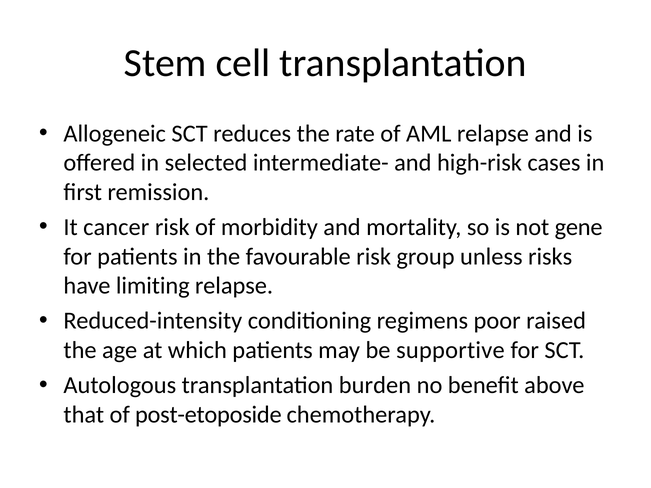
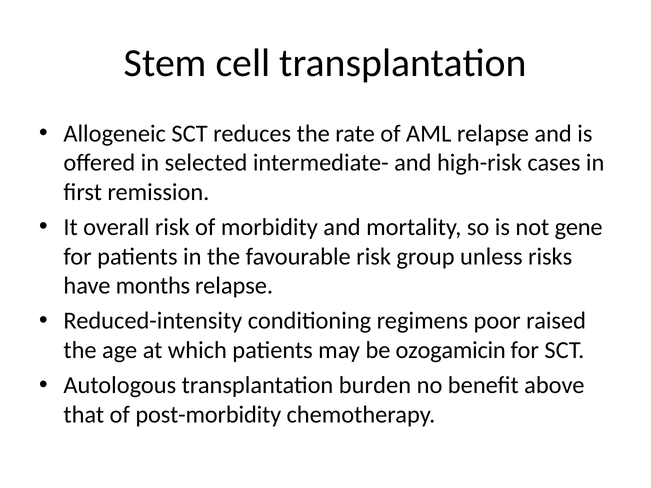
cancer: cancer -> overall
limiting: limiting -> months
supportive: supportive -> ozogamicin
post-etoposide: post-etoposide -> post-morbidity
